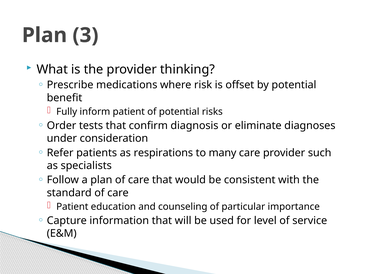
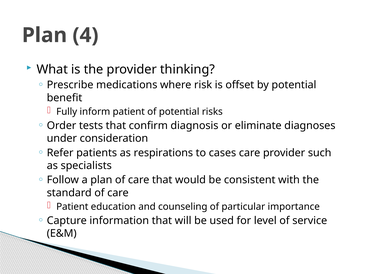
3: 3 -> 4
many: many -> cases
